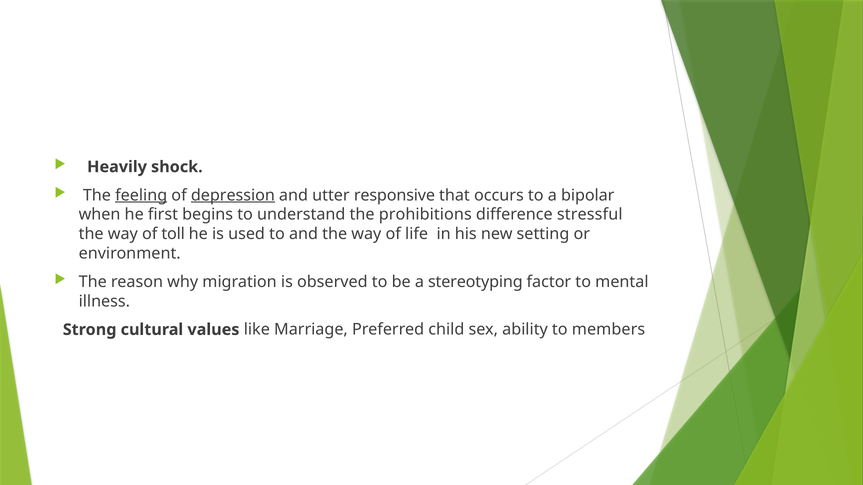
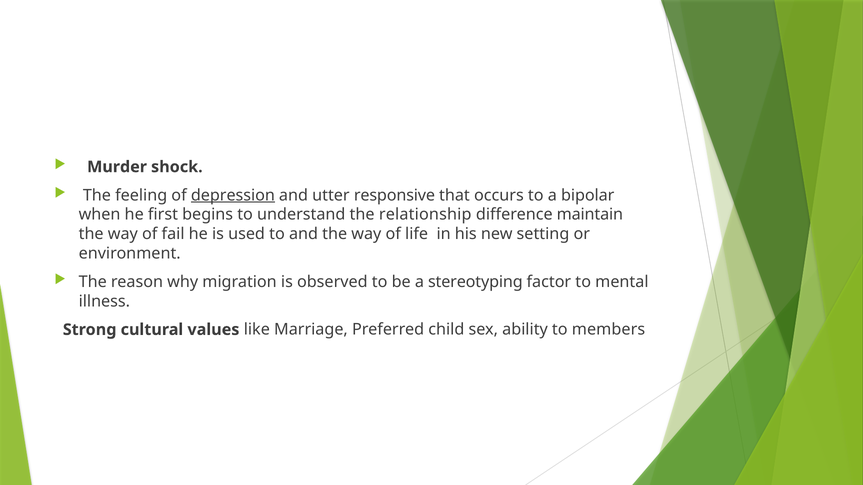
Heavily: Heavily -> Murder
feeling underline: present -> none
prohibitions: prohibitions -> relationship
stressful: stressful -> maintain
toll: toll -> fail
